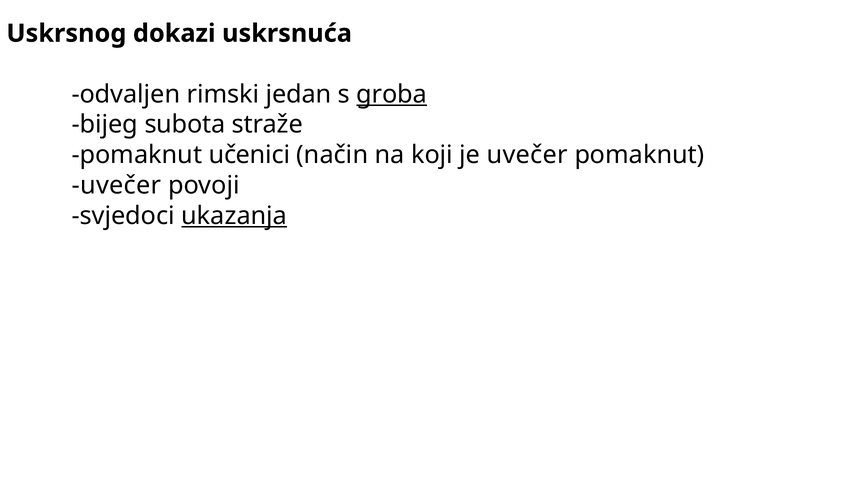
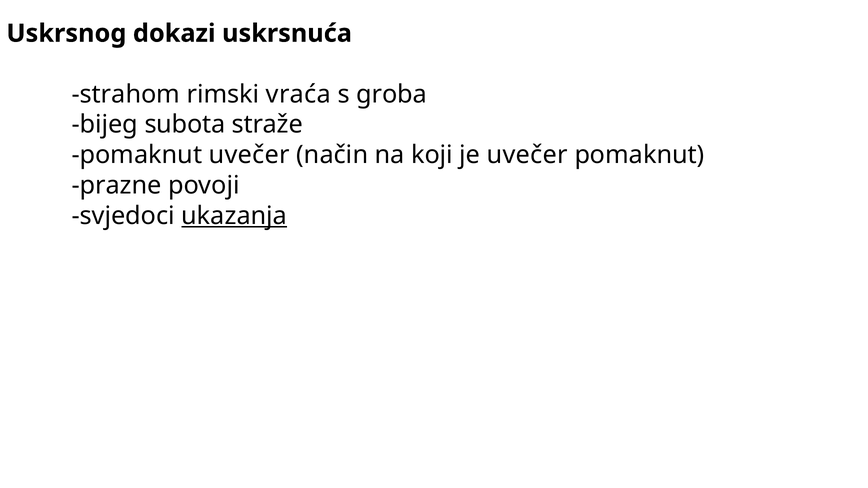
odvaljen: odvaljen -> strahom
jedan: jedan -> vraća
groba underline: present -> none
pomaknut učenici: učenici -> uvečer
uvečer at (116, 185): uvečer -> prazne
